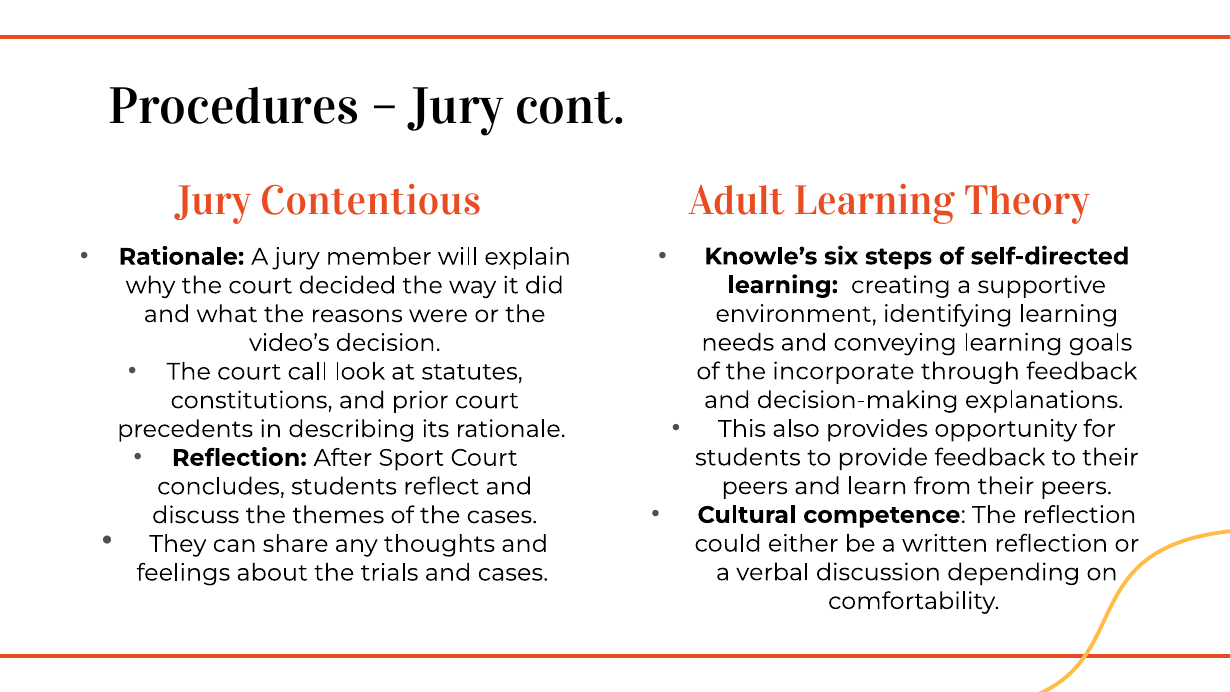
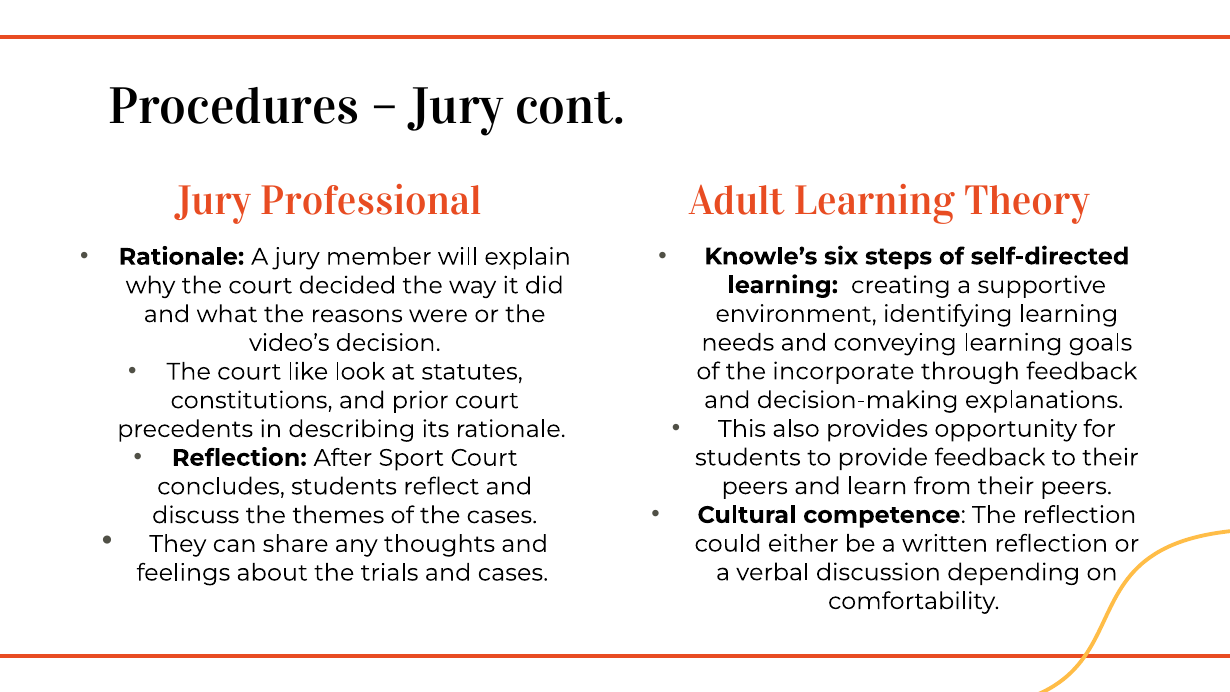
Contentious: Contentious -> Professional
call: call -> like
